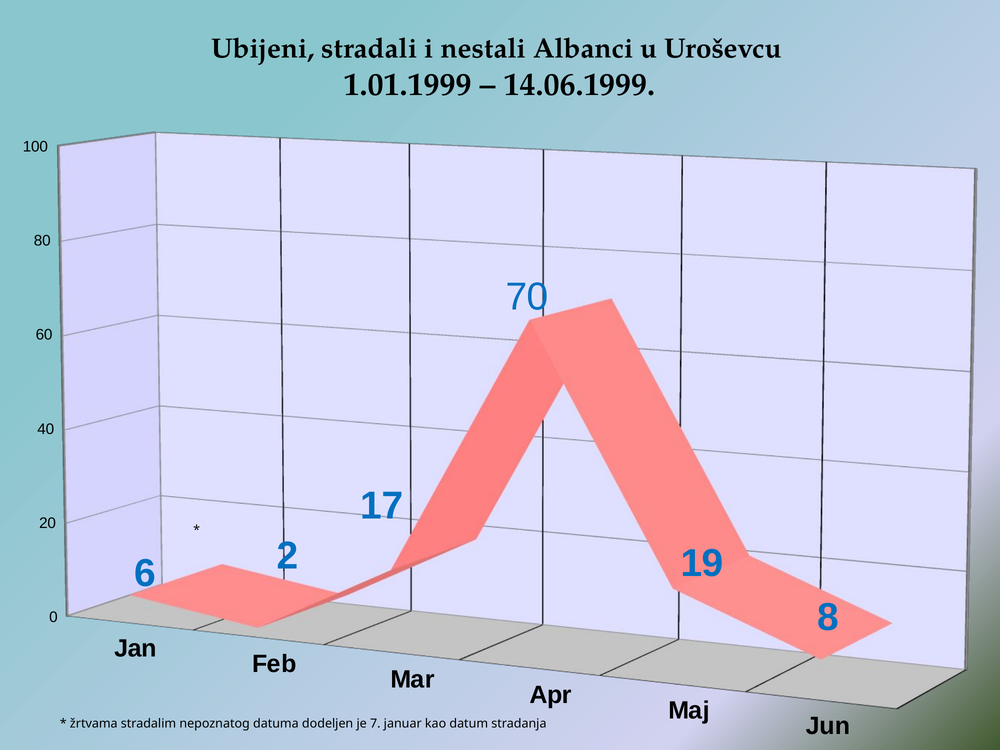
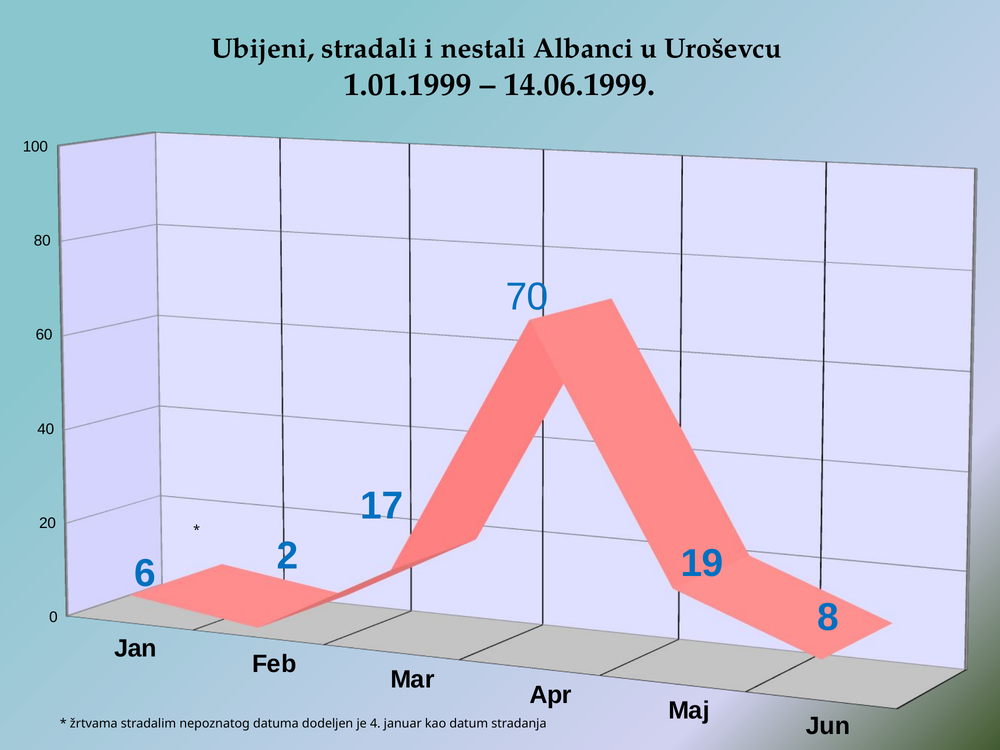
7: 7 -> 4
